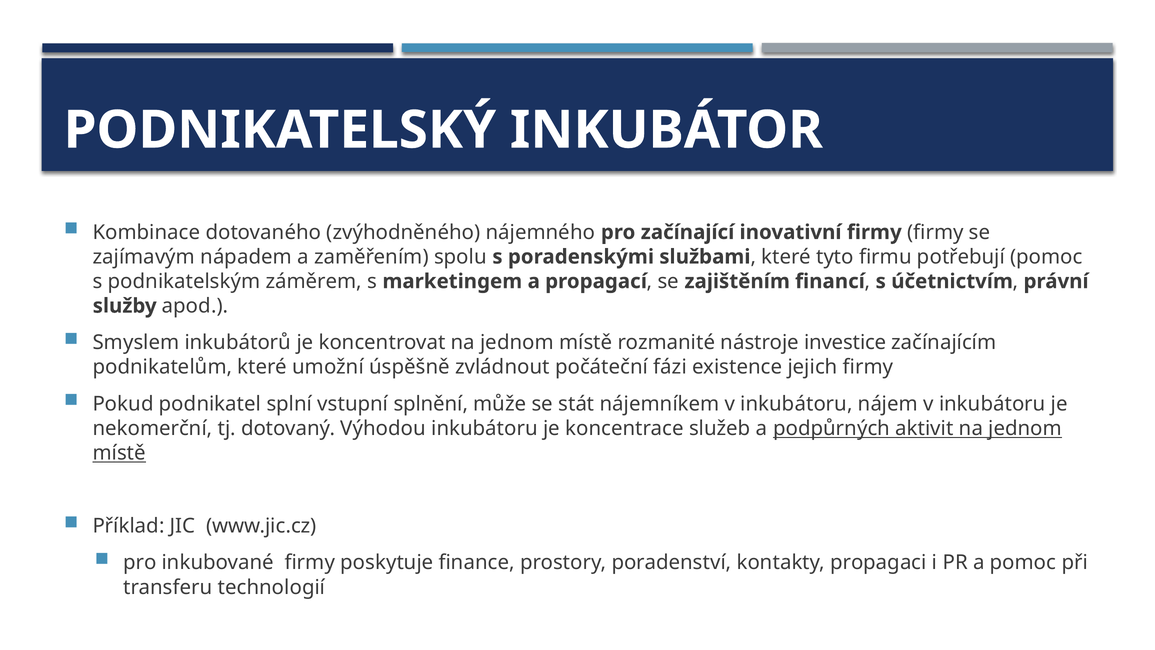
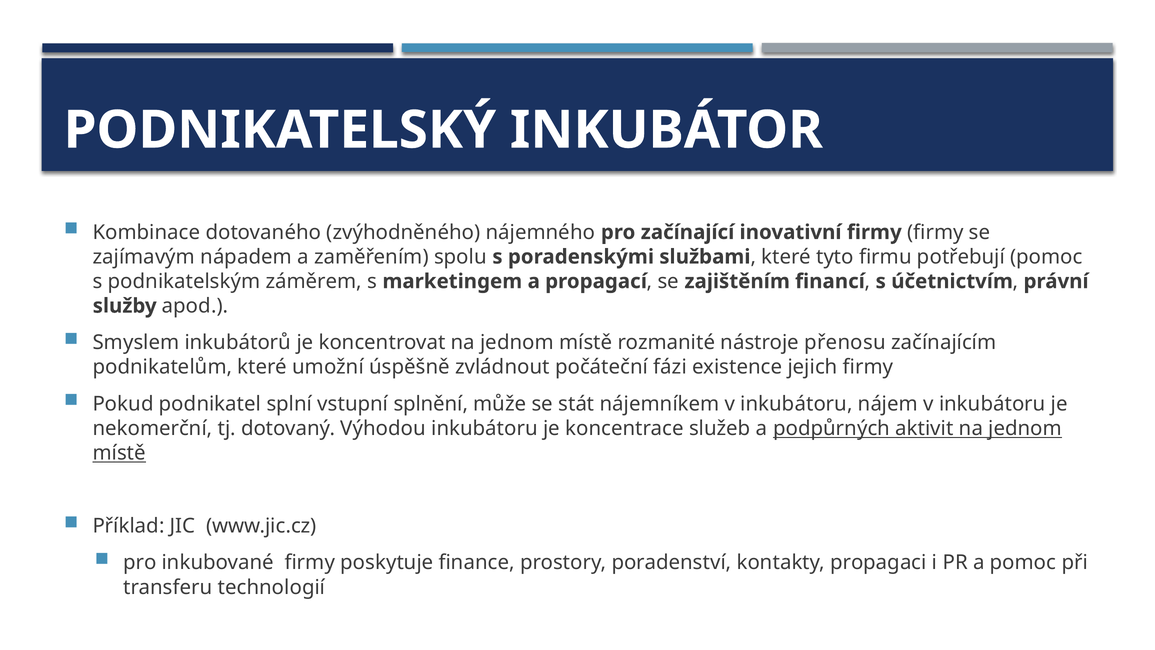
investice: investice -> přenosu
